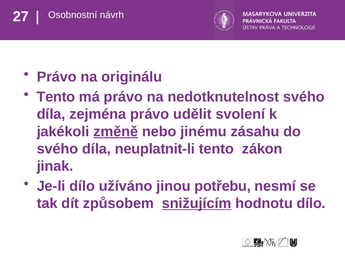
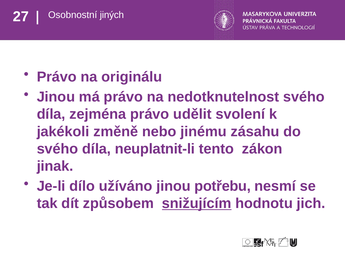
návrh: návrh -> jiných
Tento at (56, 97): Tento -> Jinou
změně underline: present -> none
hodnotu dílo: dílo -> jich
